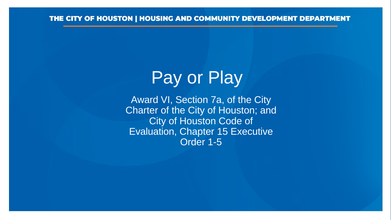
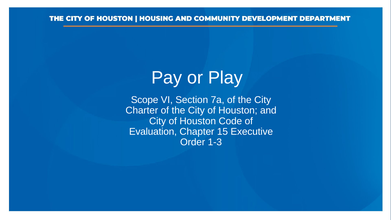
Award: Award -> Scope
1-5: 1-5 -> 1-3
